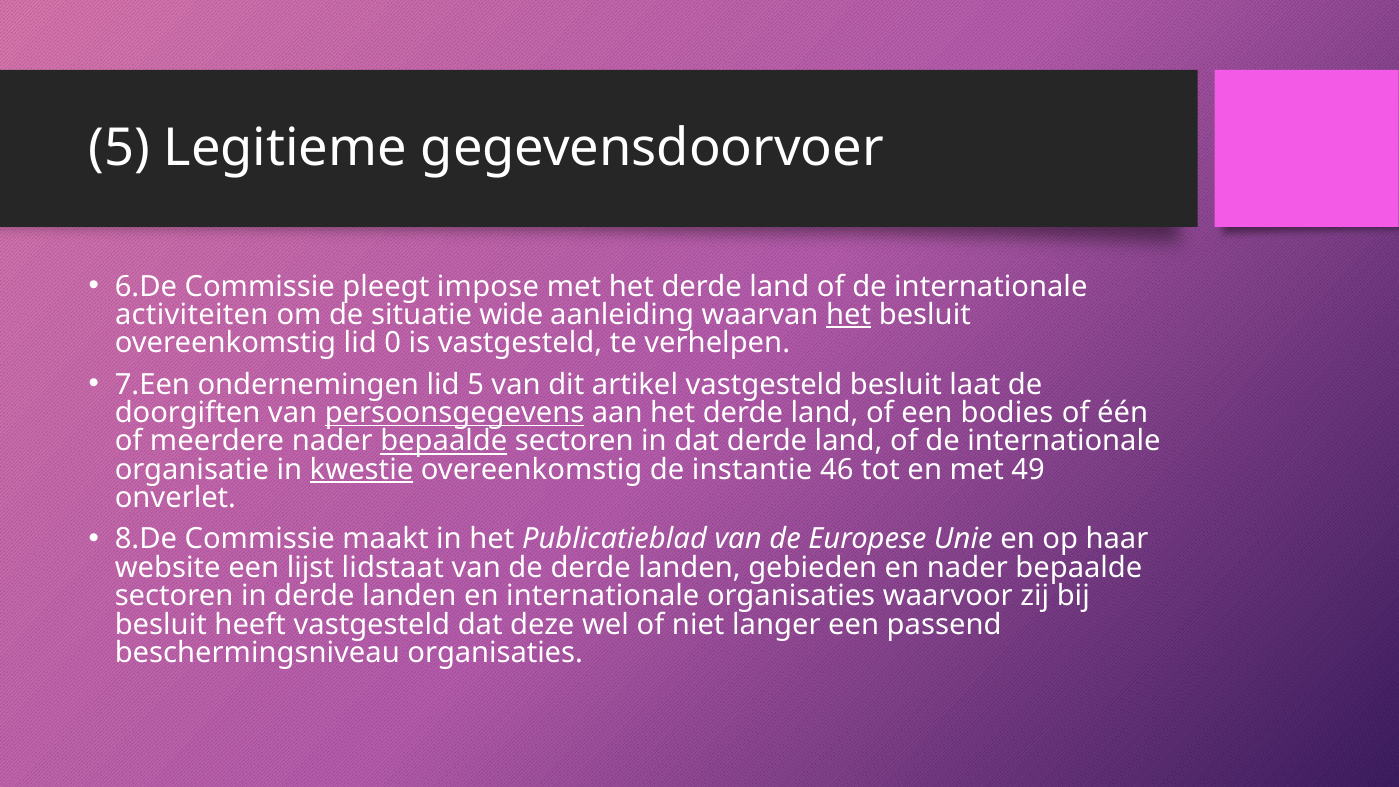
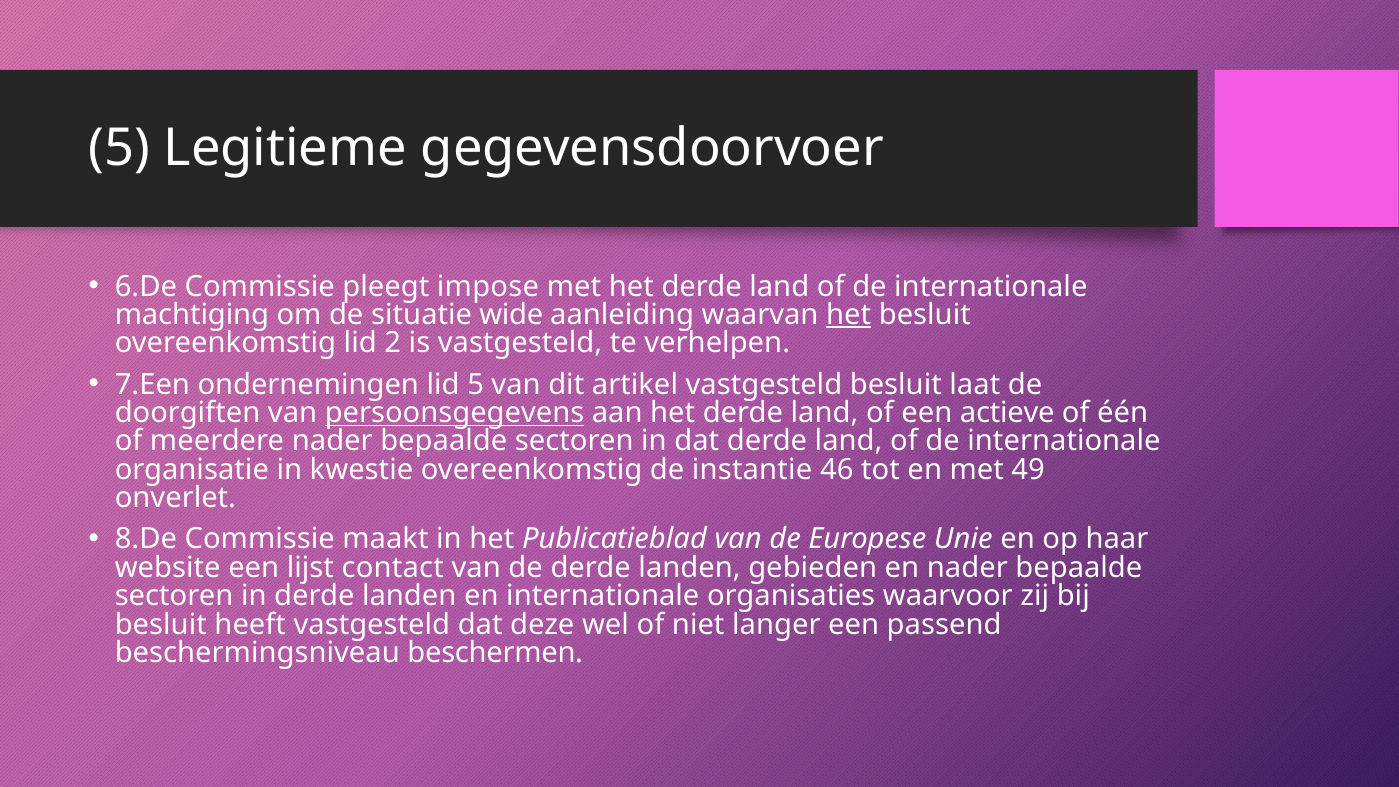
activiteiten: activiteiten -> machtiging
0: 0 -> 2
bodies: bodies -> actieve
bepaalde at (444, 441) underline: present -> none
kwestie underline: present -> none
lidstaat: lidstaat -> contact
beschermingsniveau organisaties: organisaties -> beschermen
